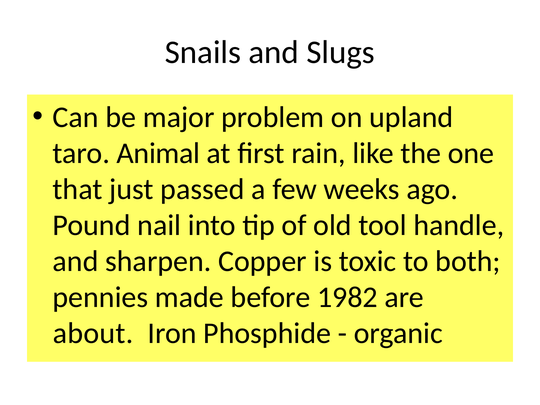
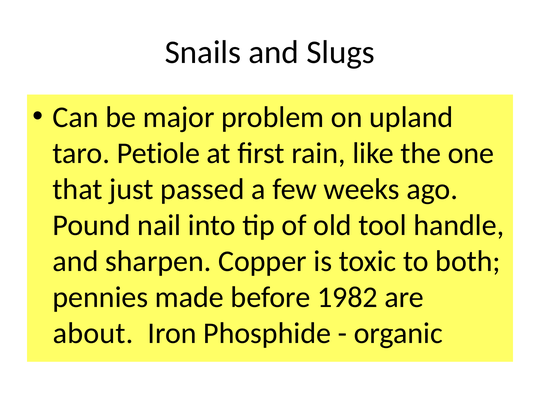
Animal: Animal -> Petiole
